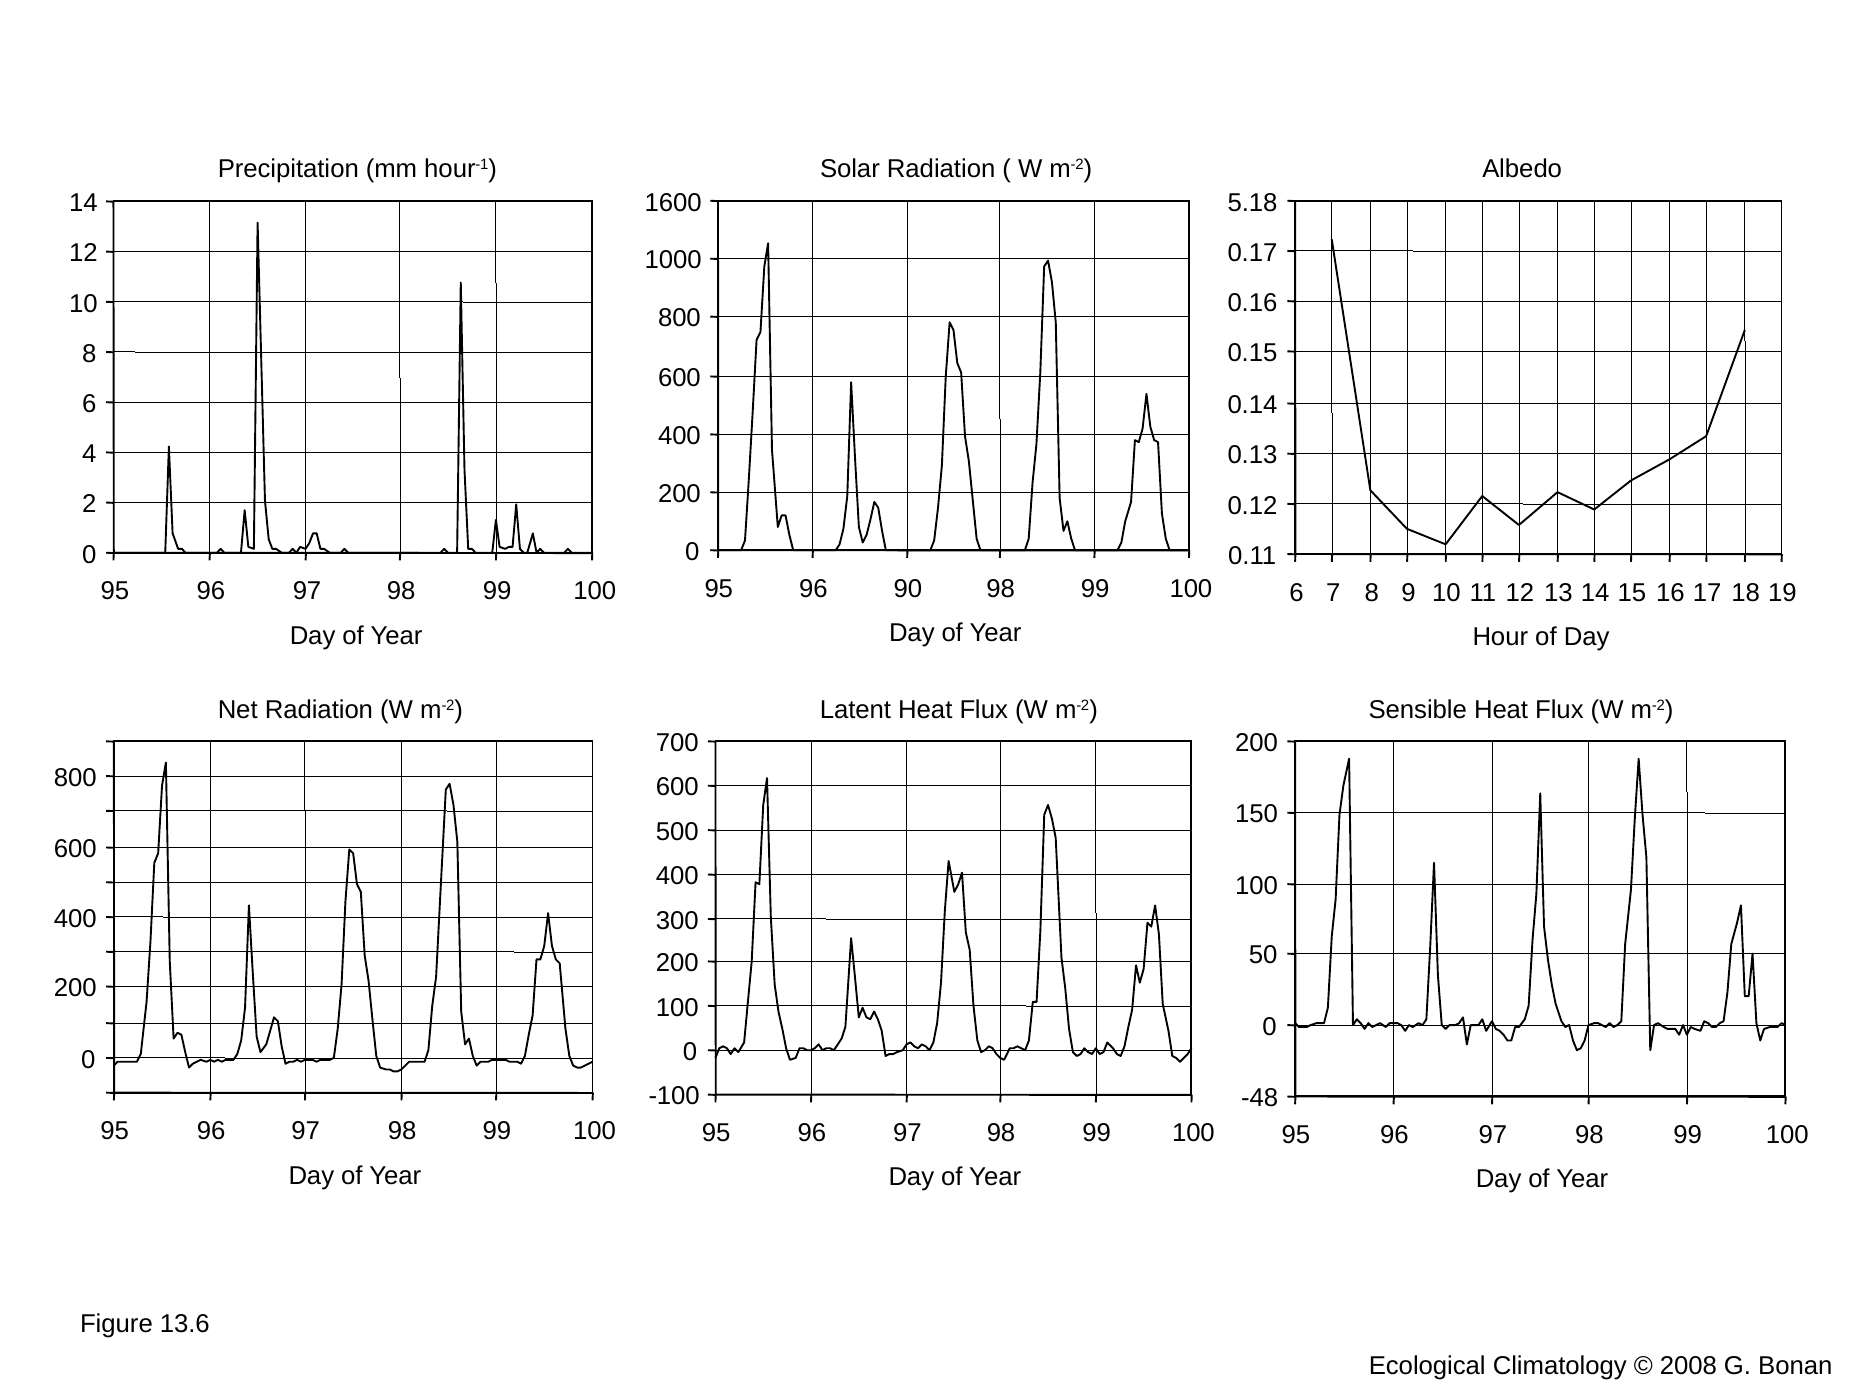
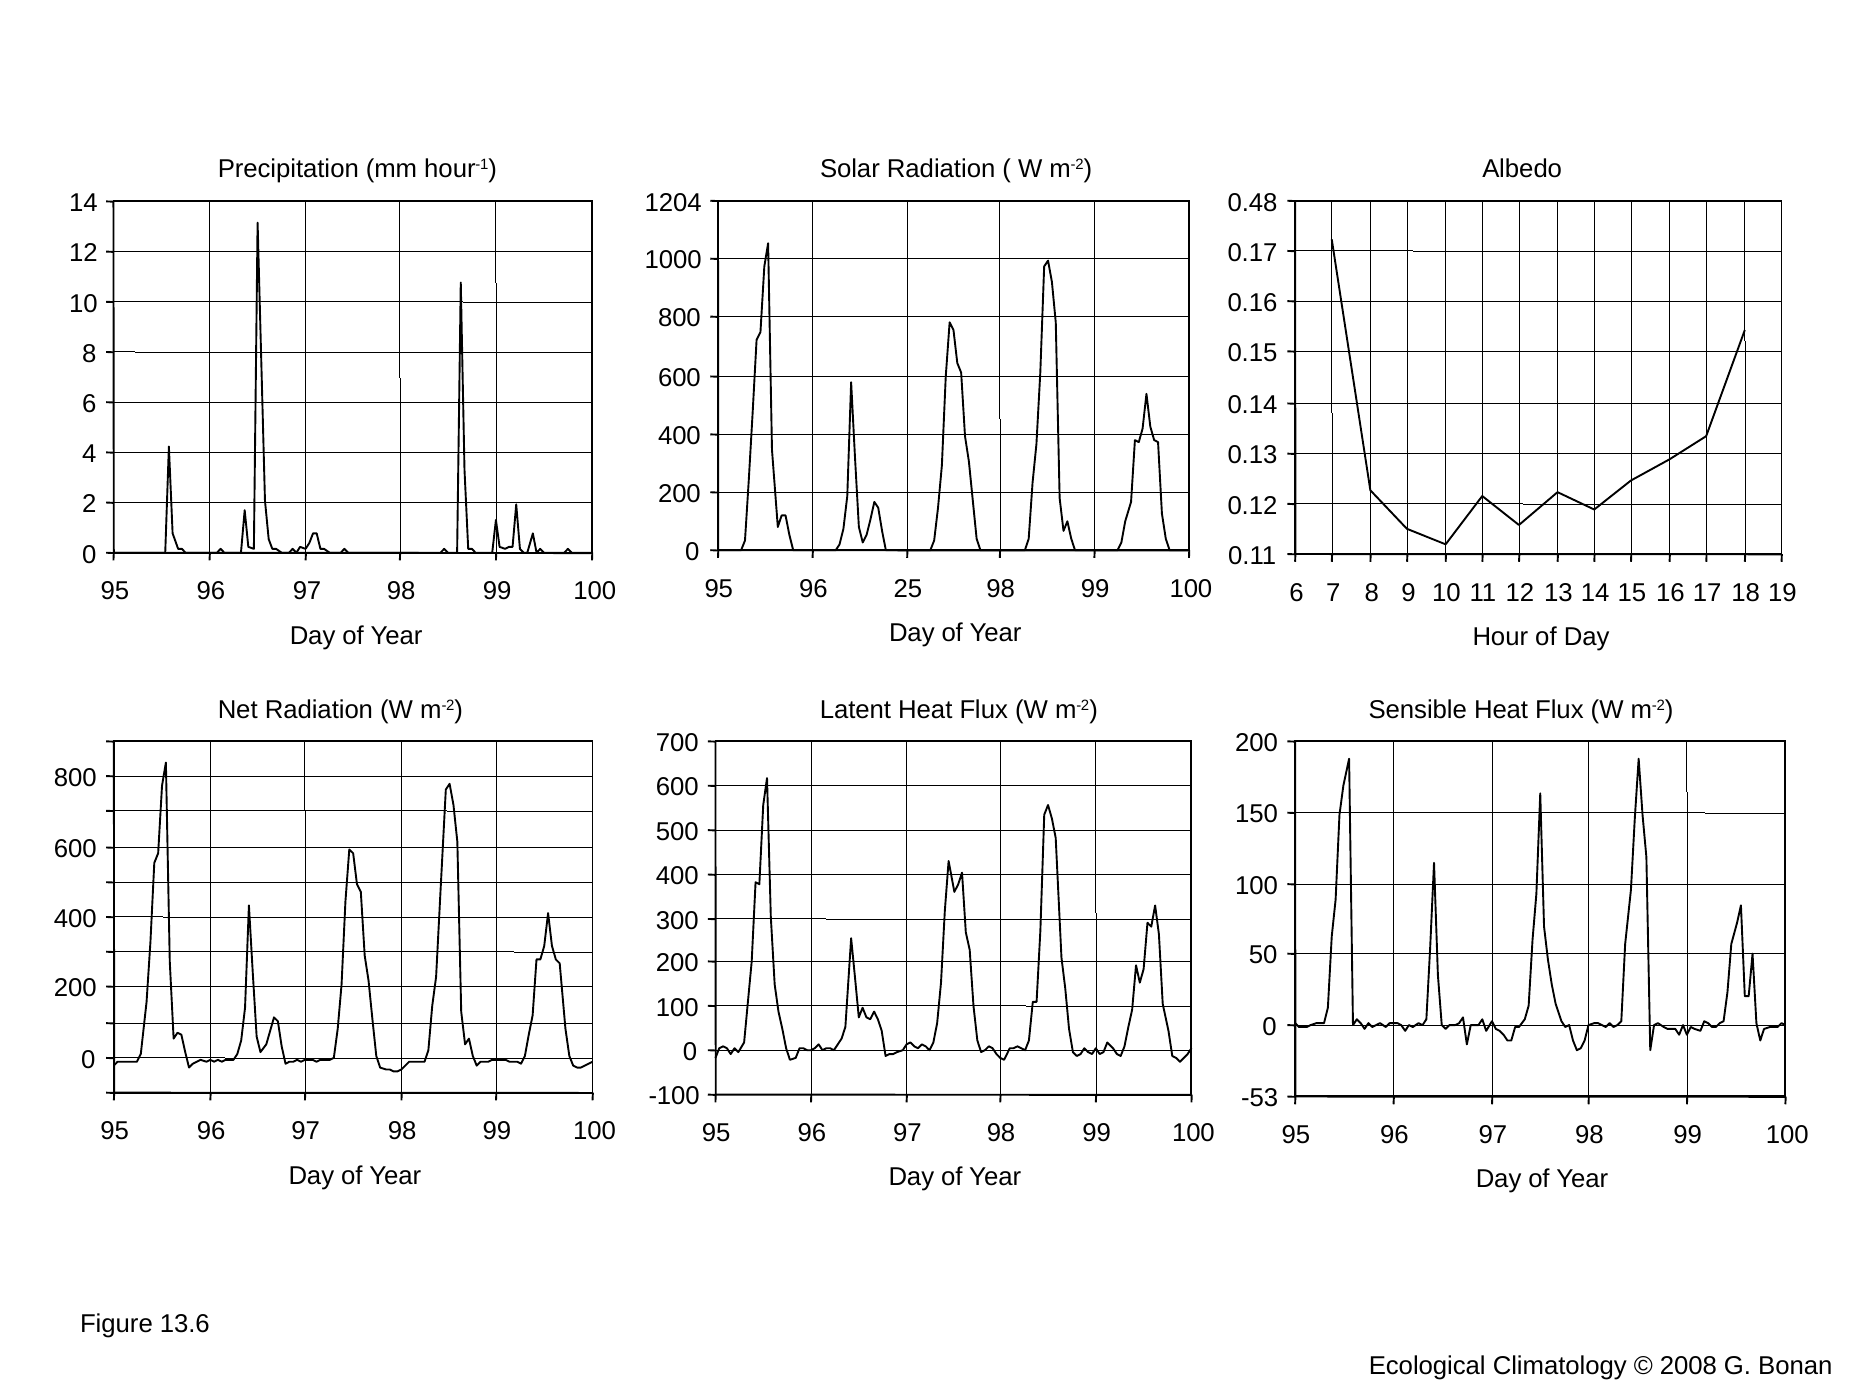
1600: 1600 -> 1204
5.18: 5.18 -> 0.48
90: 90 -> 25
-48: -48 -> -53
